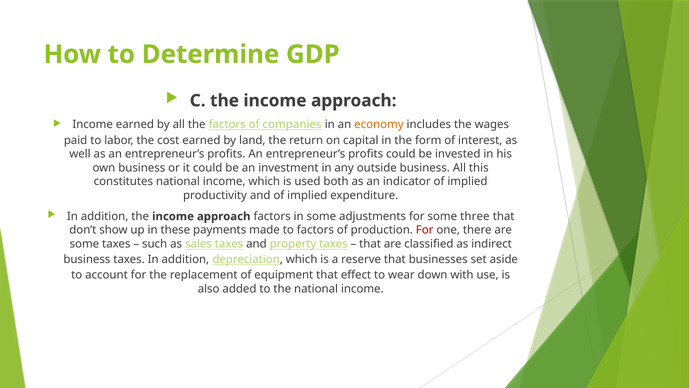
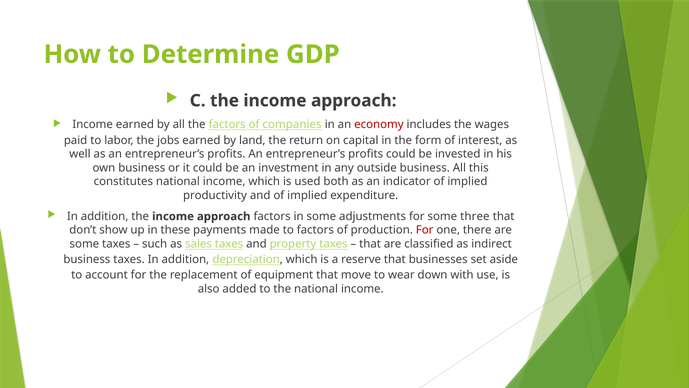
economy colour: orange -> red
cost: cost -> jobs
effect: effect -> move
